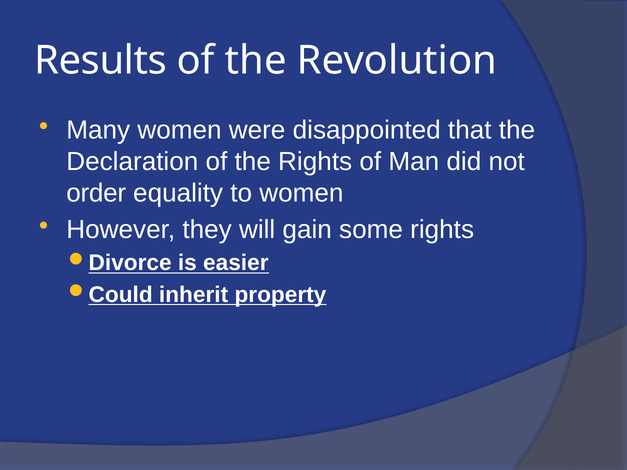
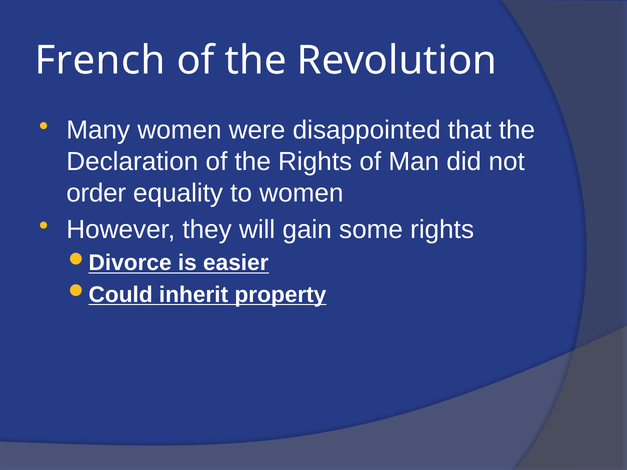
Results: Results -> French
